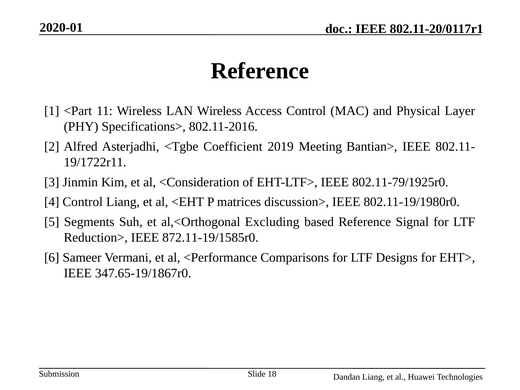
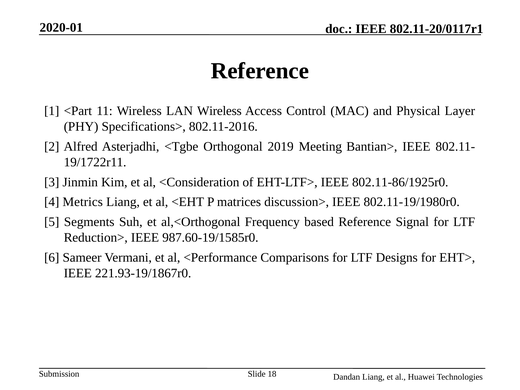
Coefficient: Coefficient -> Orthogonal
802.11-79/1925r0: 802.11-79/1925r0 -> 802.11-86/1925r0
4 Control: Control -> Metrics
Excluding: Excluding -> Frequency
872.11-19/1585r0: 872.11-19/1585r0 -> 987.60-19/1585r0
347.65-19/1867r0: 347.65-19/1867r0 -> 221.93-19/1867r0
